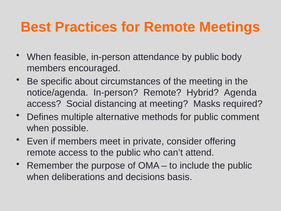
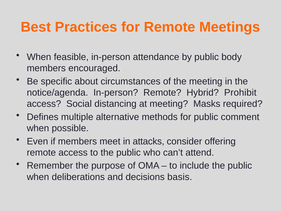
Agenda: Agenda -> Prohibit
private: private -> attacks
